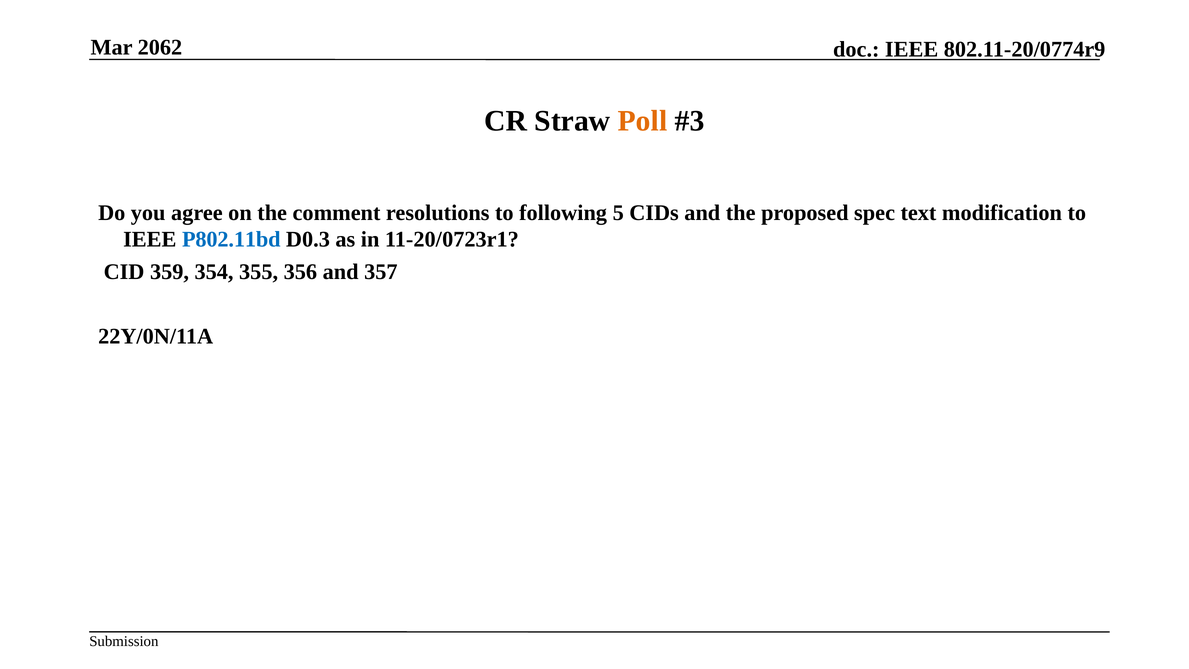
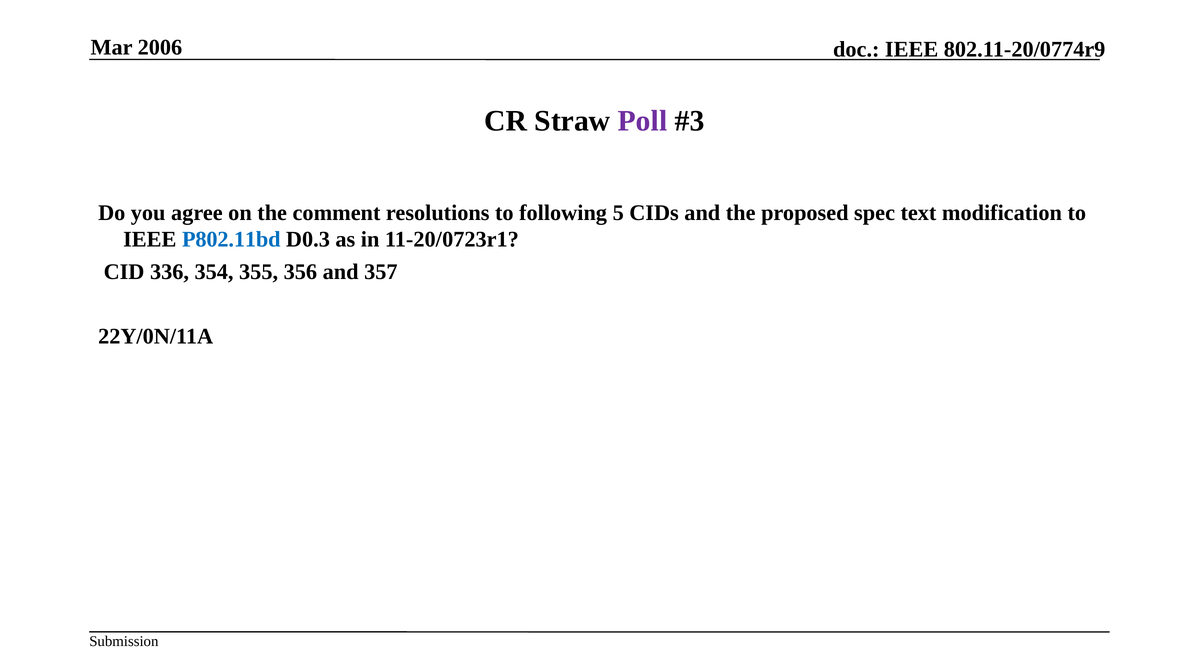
2062: 2062 -> 2006
Poll colour: orange -> purple
359: 359 -> 336
